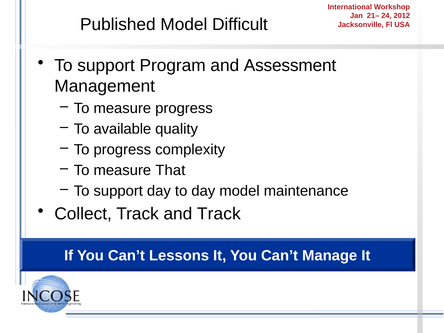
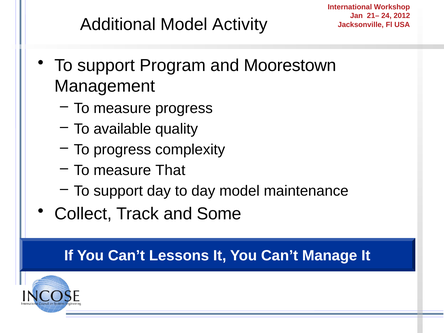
Published: Published -> Additional
Difficult: Difficult -> Activity
Assessment: Assessment -> Moorestown
and Track: Track -> Some
